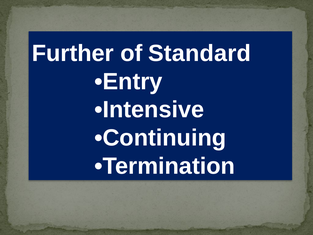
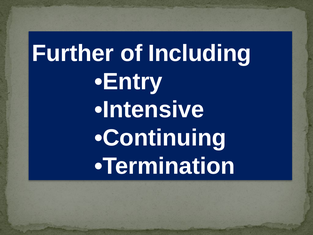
Standard: Standard -> Including
